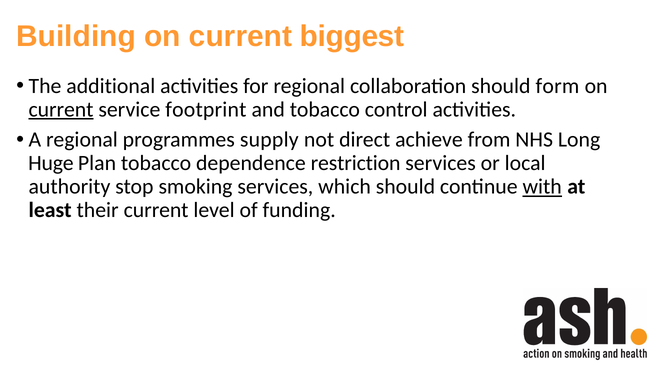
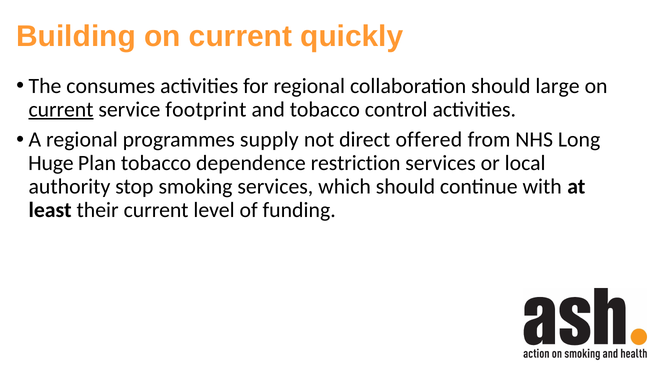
biggest: biggest -> quickly
additional: additional -> consumes
form: form -> large
achieve: achieve -> offered
with underline: present -> none
